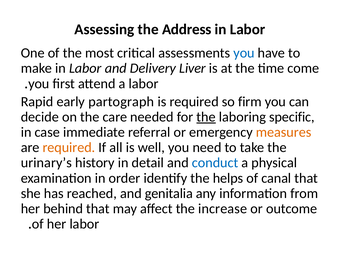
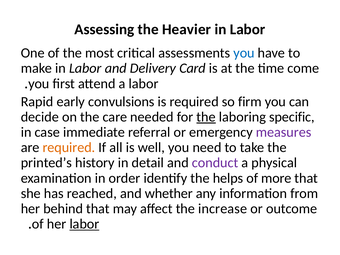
Address: Address -> Heavier
Liver: Liver -> Card
partograph: partograph -> convulsions
measures colour: orange -> purple
urinary’s: urinary’s -> printed’s
conduct colour: blue -> purple
canal: canal -> more
genitalia: genitalia -> whether
labor at (84, 224) underline: none -> present
